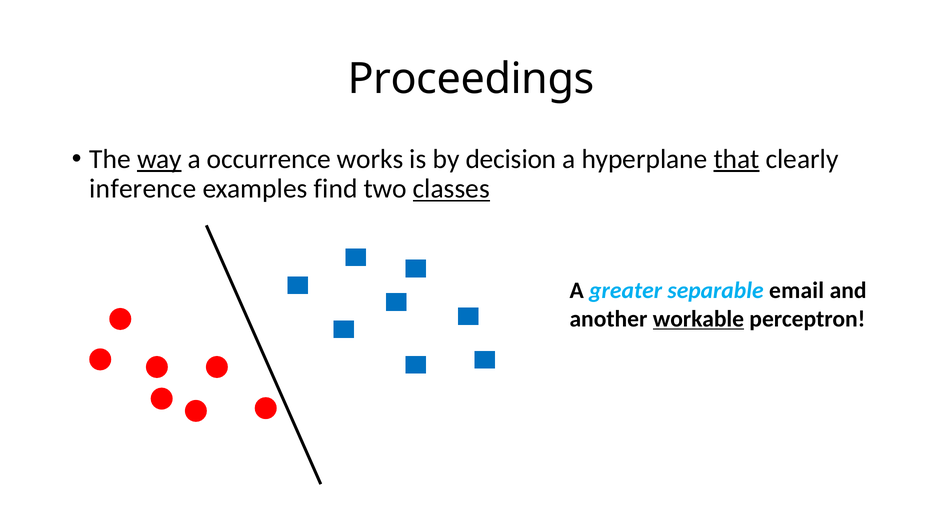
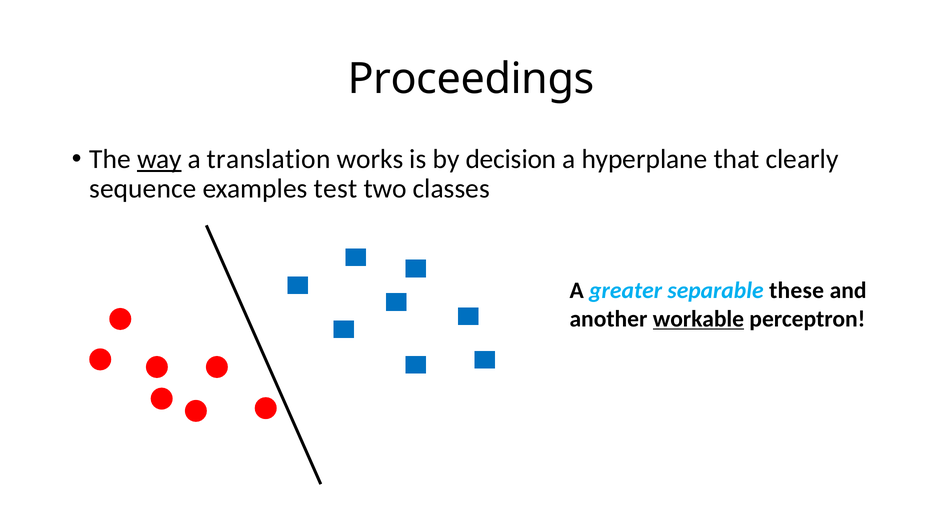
occurrence: occurrence -> translation
that underline: present -> none
inference: inference -> sequence
find: find -> test
classes underline: present -> none
email: email -> these
